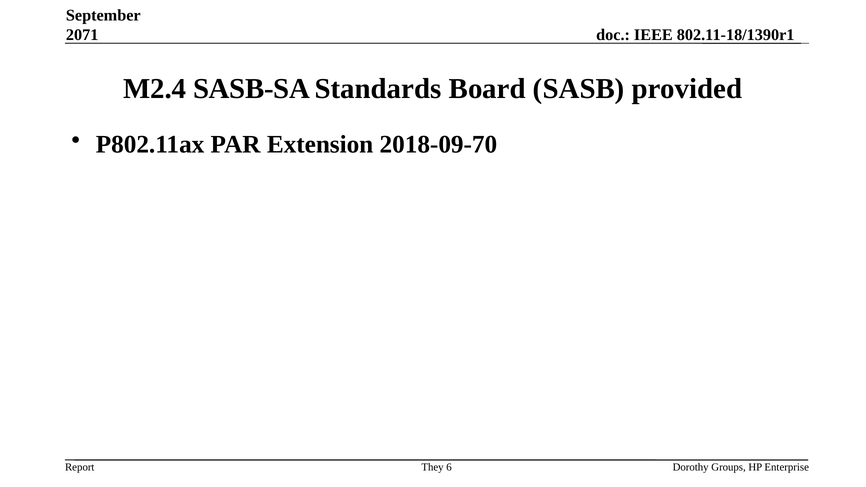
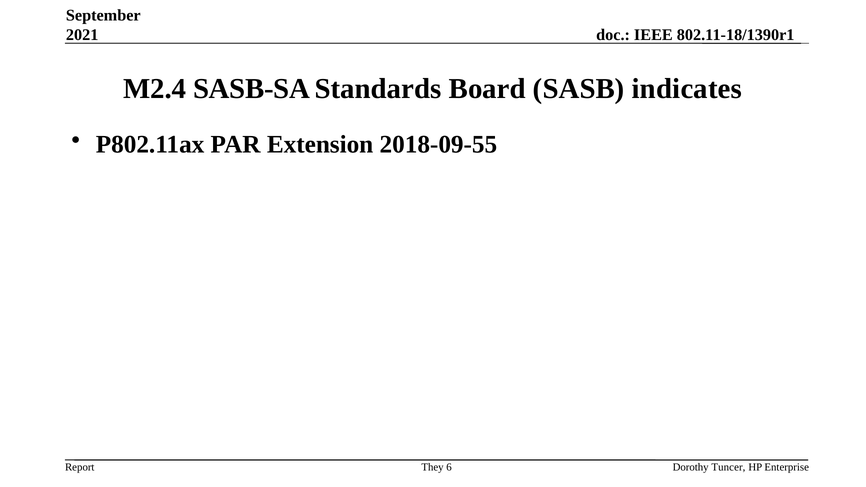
2071: 2071 -> 2021
provided: provided -> indicates
2018-09-70: 2018-09-70 -> 2018-09-55
Groups: Groups -> Tuncer
